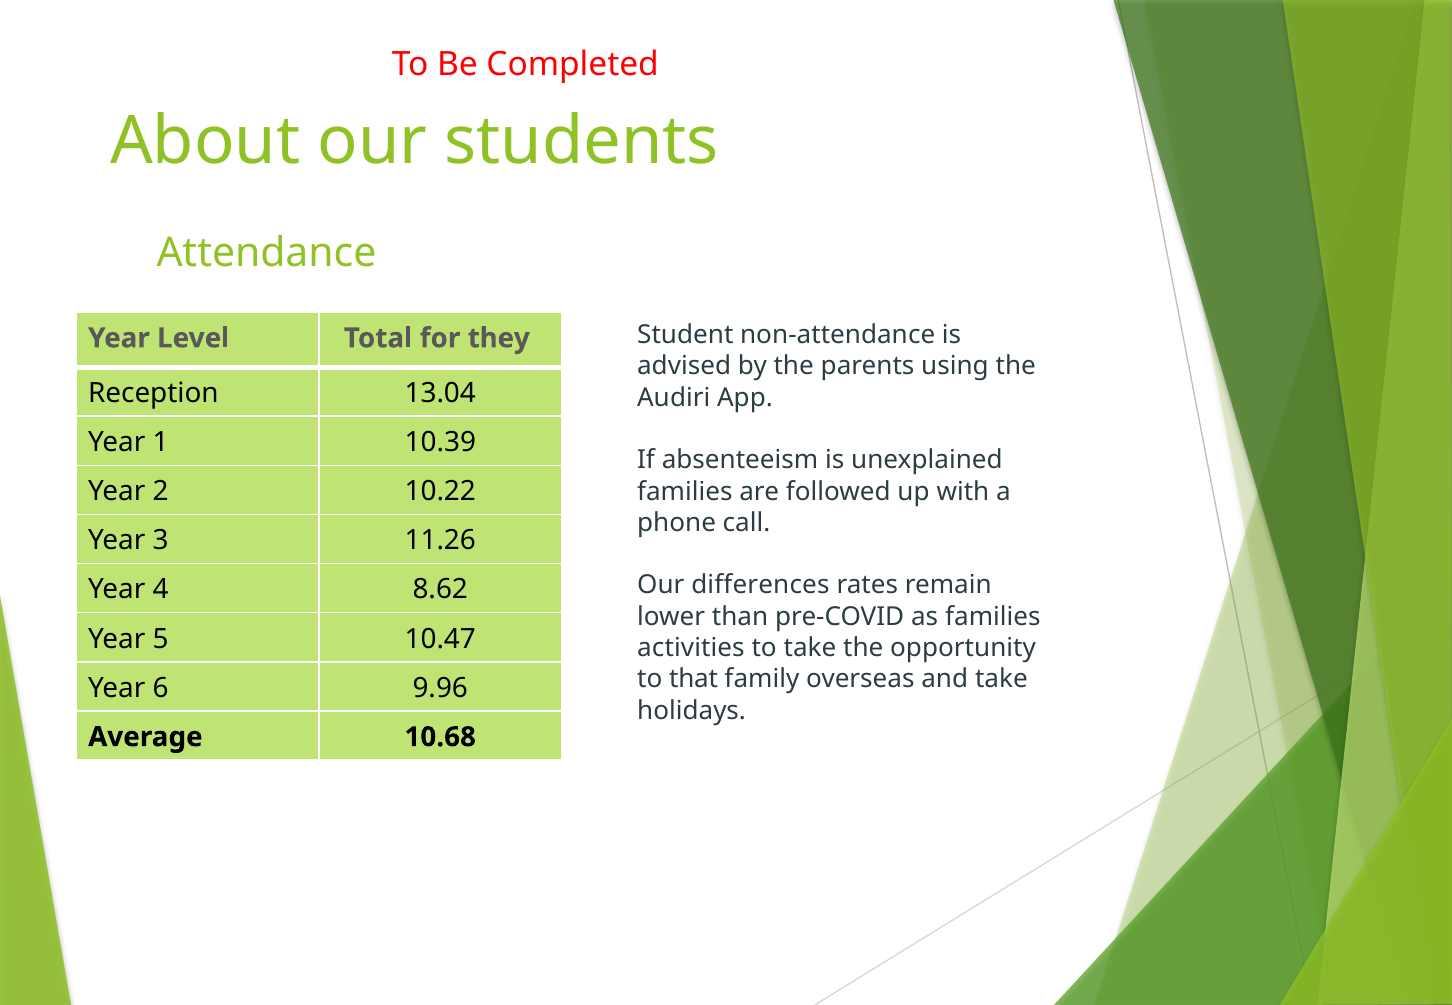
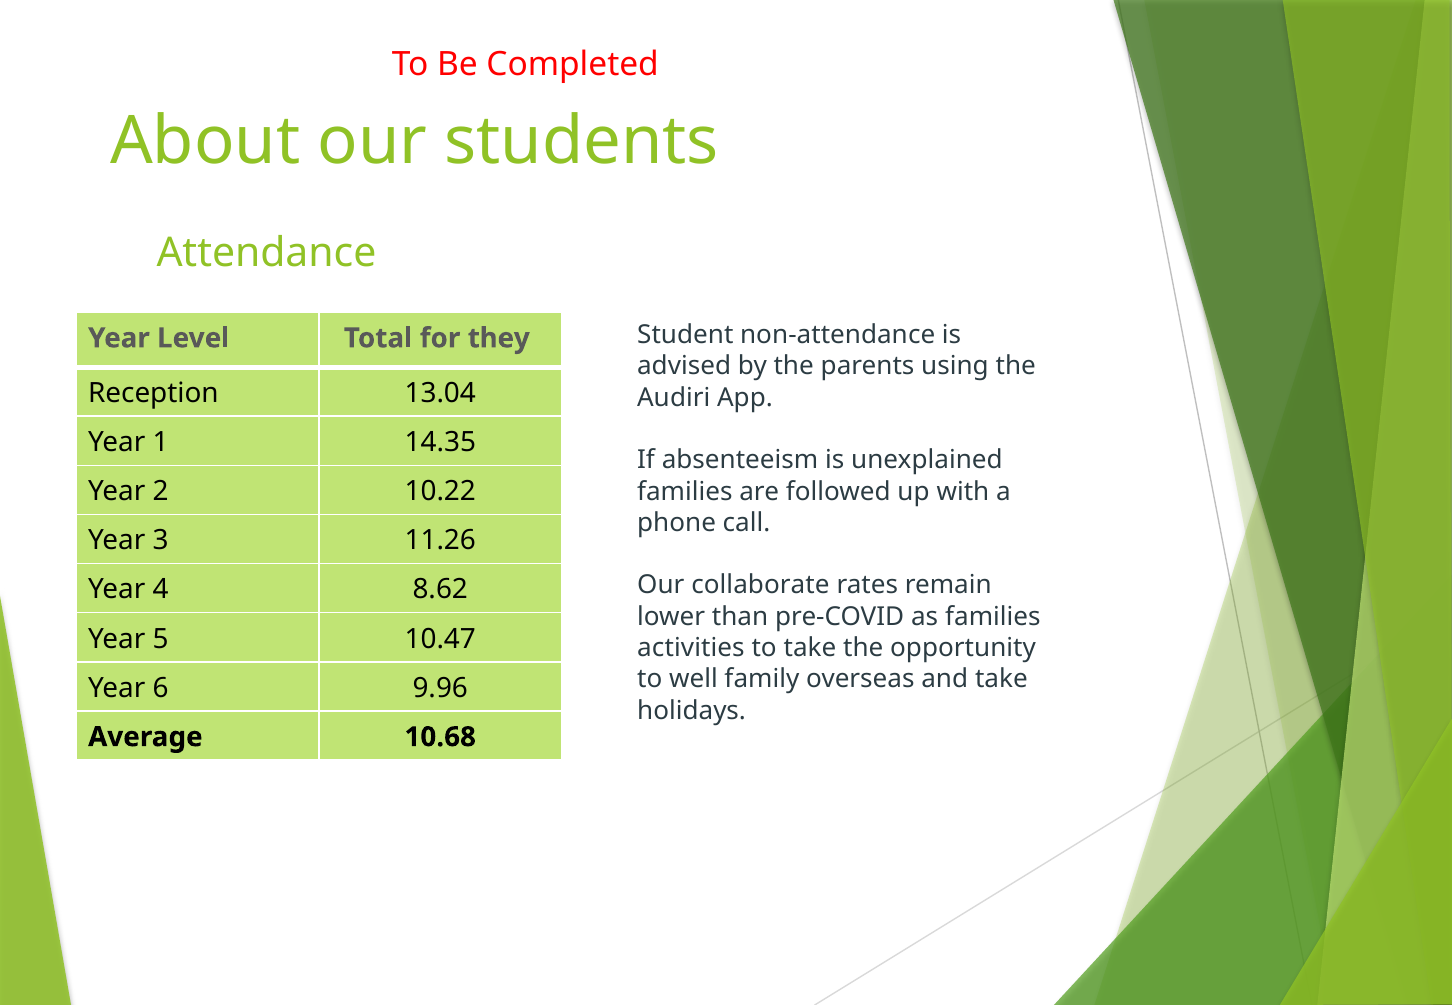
10.39: 10.39 -> 14.35
differences: differences -> collaborate
that: that -> well
